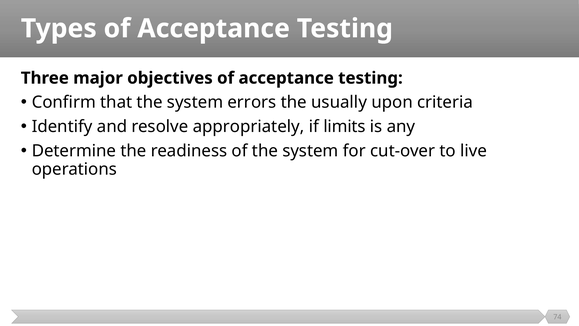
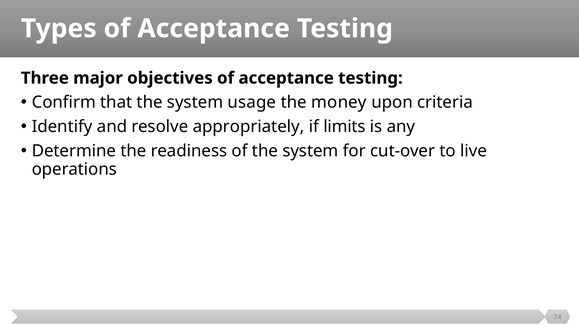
errors: errors -> usage
usually: usually -> money
